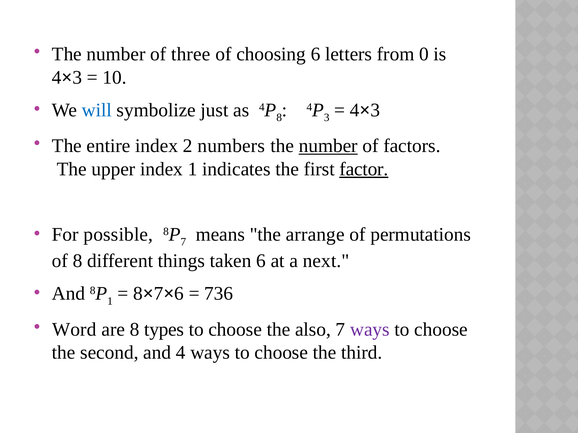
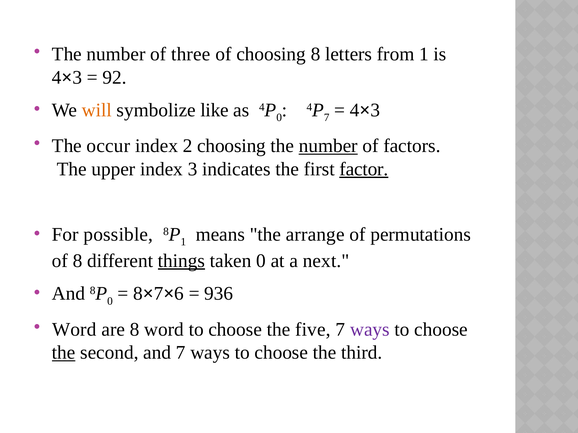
choosing 6: 6 -> 8
from 0: 0 -> 1
10: 10 -> 92
will colour: blue -> orange
just: just -> like
8 at (279, 118): 8 -> 0
3 at (327, 118): 3 -> 7
entire: entire -> occur
2 numbers: numbers -> choosing
index 1: 1 -> 3
7 at (183, 242): 7 -> 1
things underline: none -> present
taken 6: 6 -> 0
1 at (110, 301): 1 -> 0
736: 736 -> 936
8 types: types -> word
also: also -> five
the at (64, 353) underline: none -> present
and 4: 4 -> 7
